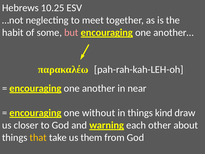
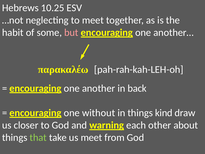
near: near -> back
that colour: yellow -> light green
us them: them -> meet
